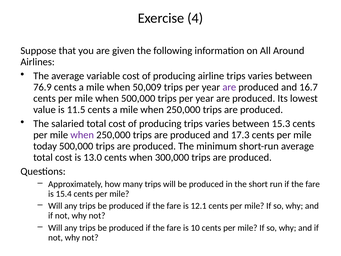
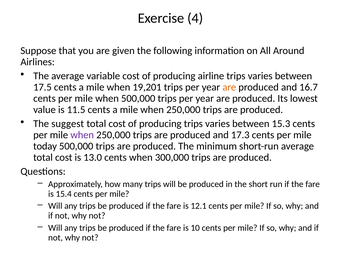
76.9: 76.9 -> 17.5
50,009: 50,009 -> 19,201
are at (229, 87) colour: purple -> orange
salaried: salaried -> suggest
